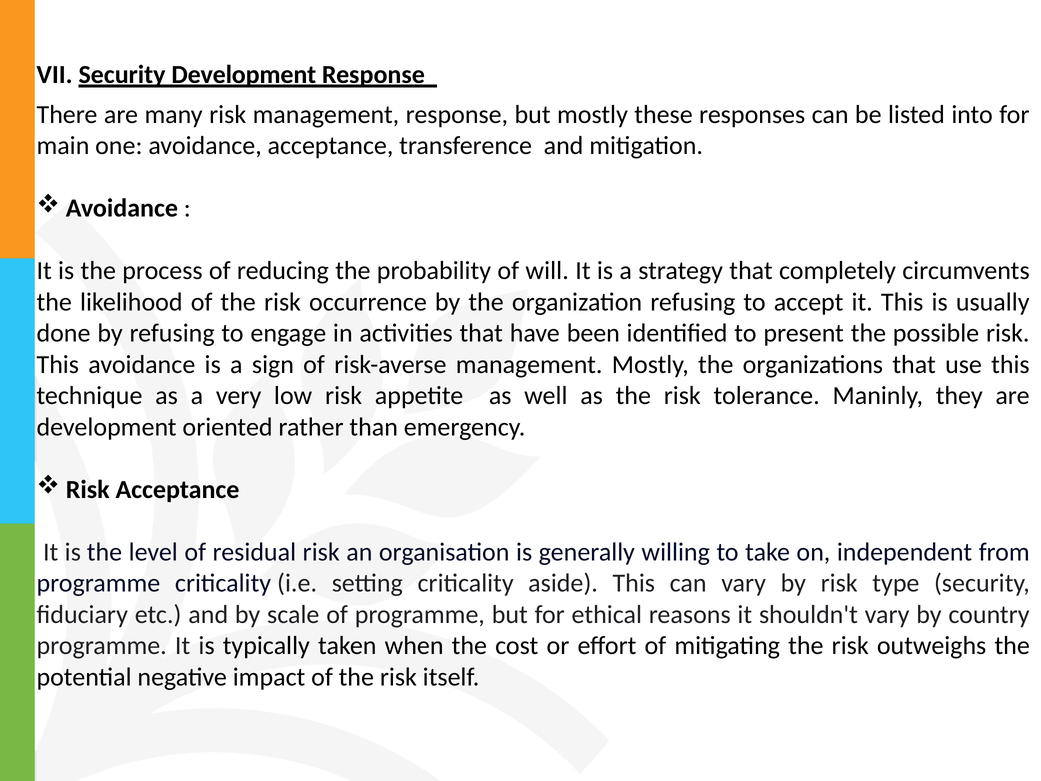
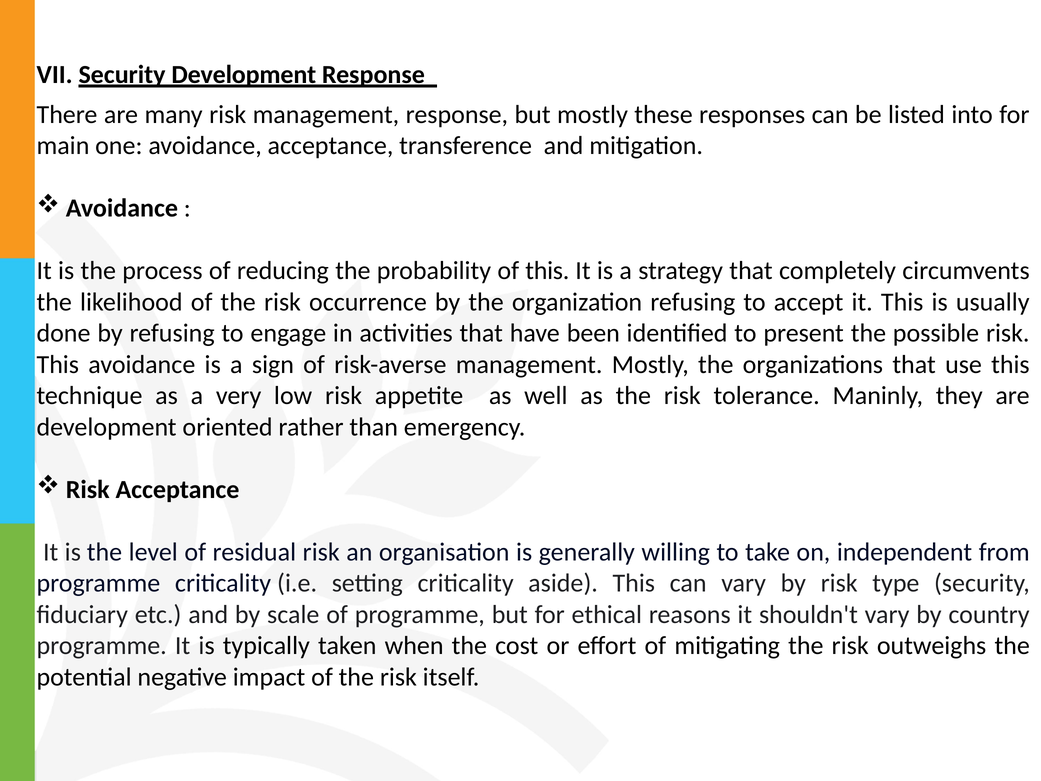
of will: will -> this
